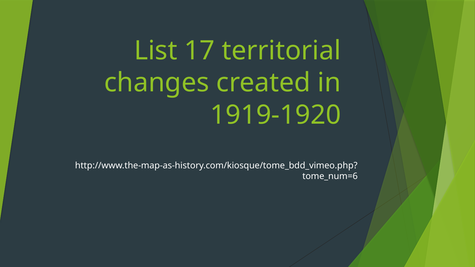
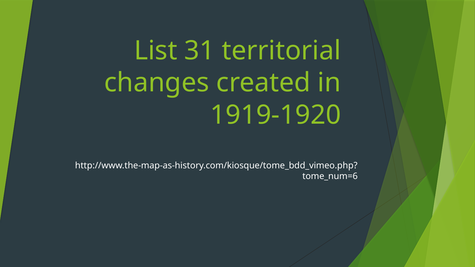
17: 17 -> 31
